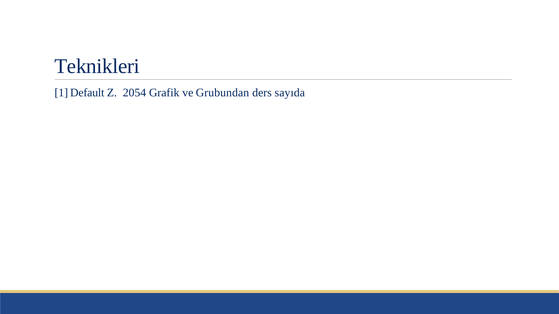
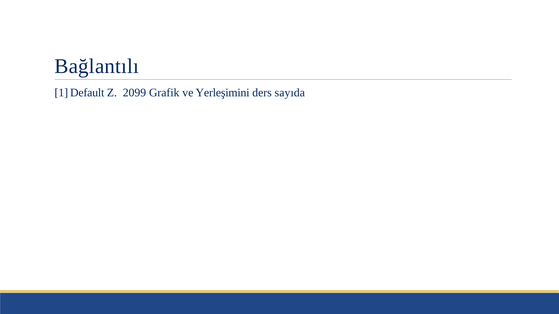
Teknikleri: Teknikleri -> Bağlantılı
2054: 2054 -> 2099
Grubundan: Grubundan -> Yerleşimini
